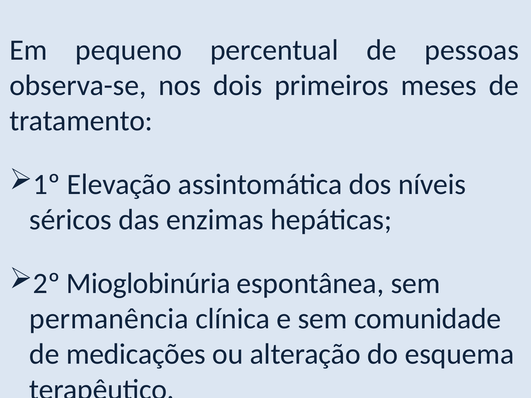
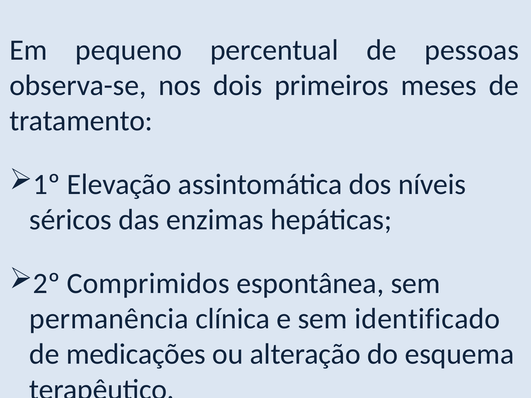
Mioglobinúria: Mioglobinúria -> Comprimidos
comunidade: comunidade -> identificado
